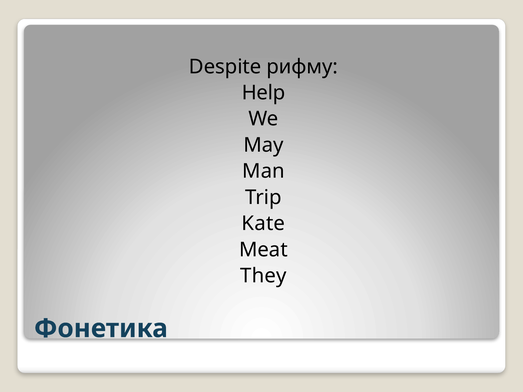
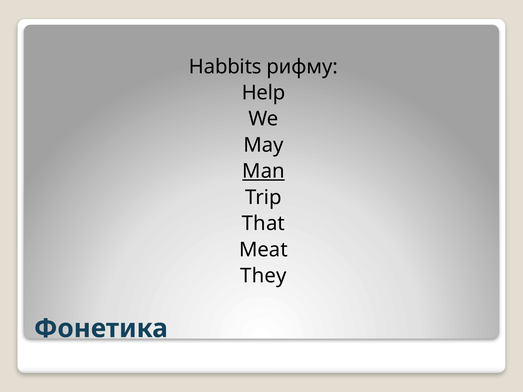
Despite: Despite -> Habbits
Man underline: none -> present
Kate: Kate -> That
